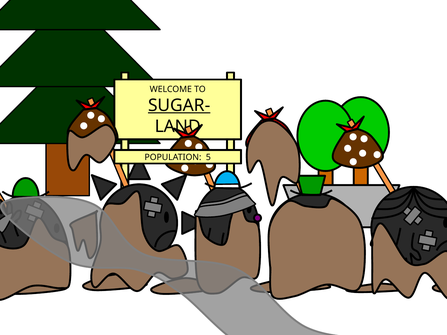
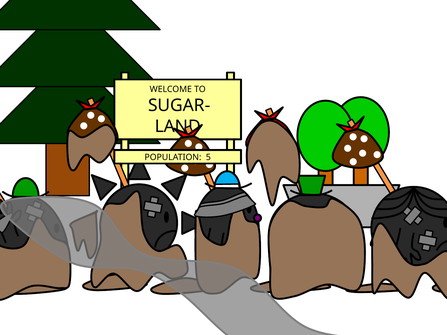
SUGAR- underline: present -> none
